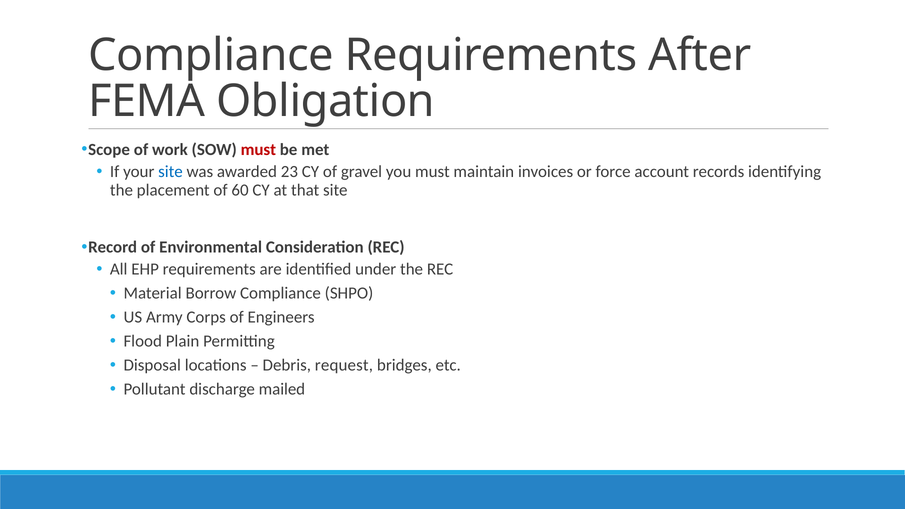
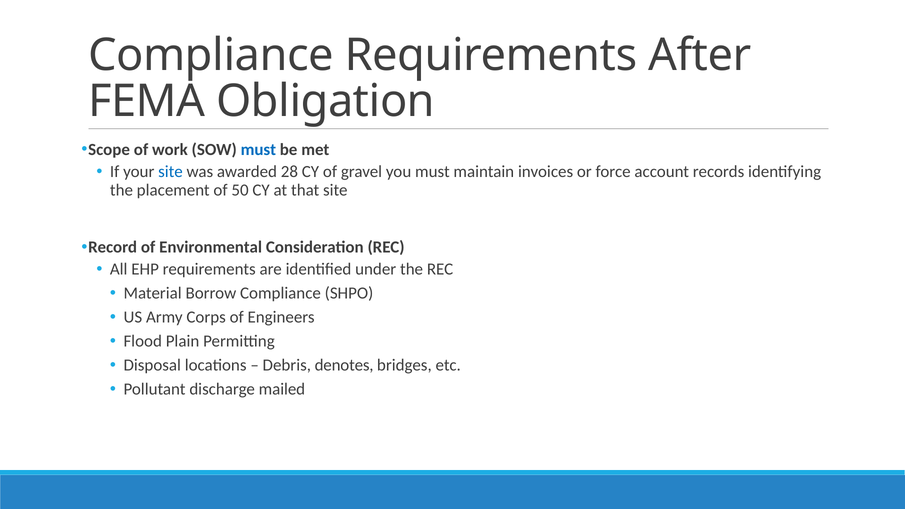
must at (258, 149) colour: red -> blue
23: 23 -> 28
60: 60 -> 50
request: request -> denotes
